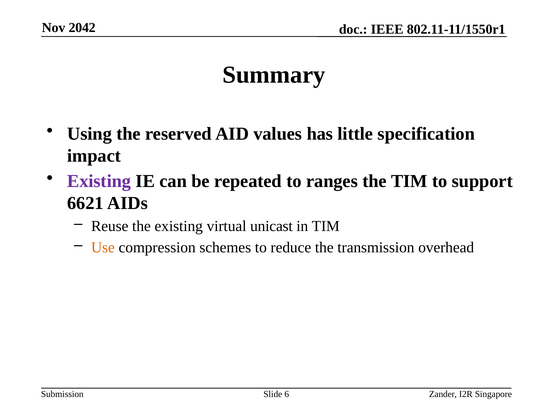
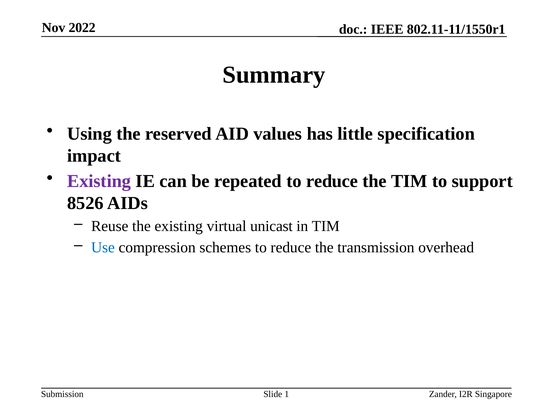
2042: 2042 -> 2022
repeated to ranges: ranges -> reduce
6621: 6621 -> 8526
Use colour: orange -> blue
6: 6 -> 1
